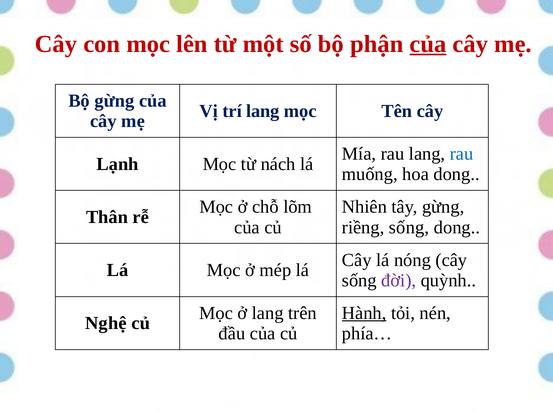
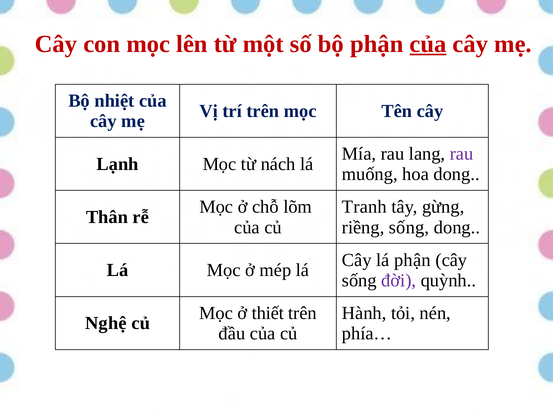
Bộ gừng: gừng -> nhiệt
trí lang: lang -> trên
rau at (462, 154) colour: blue -> purple
Nhiên: Nhiên -> Tranh
lá nóng: nóng -> phận
ở lang: lang -> thiết
Hành underline: present -> none
